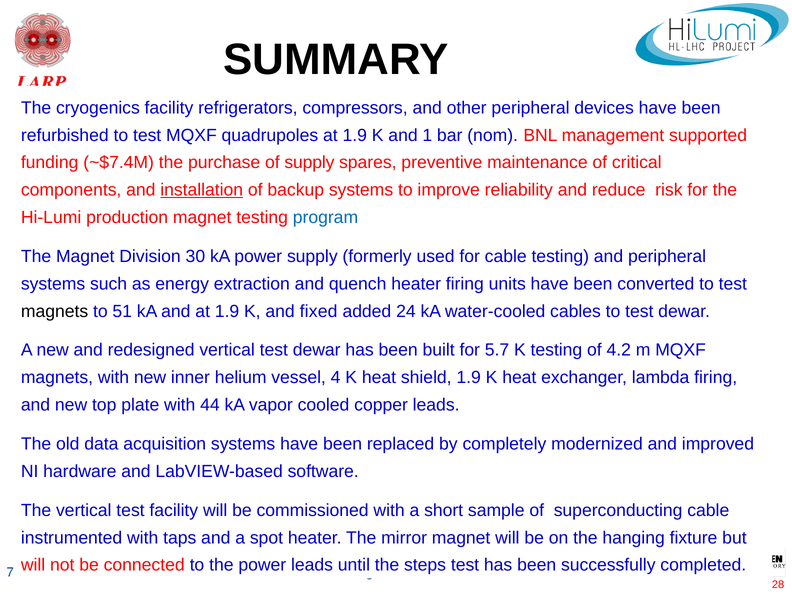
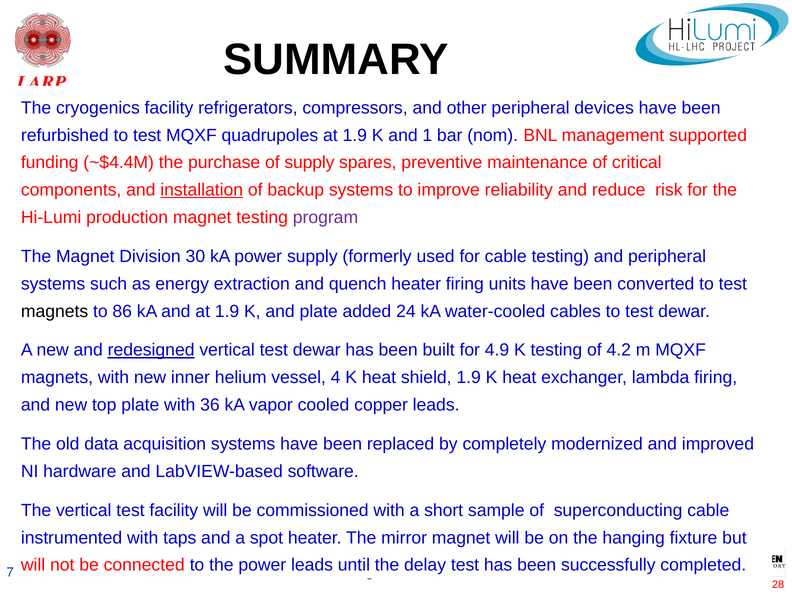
~$7.4M: ~$7.4M -> ~$4.4M
program colour: blue -> purple
51: 51 -> 86
and fixed: fixed -> plate
redesigned underline: none -> present
5.7: 5.7 -> 4.9
44: 44 -> 36
steps: steps -> delay
